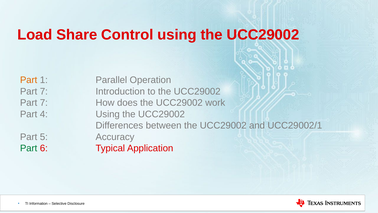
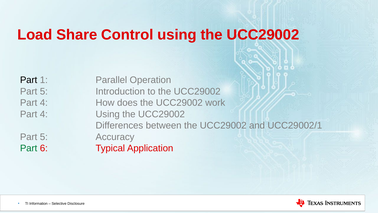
Part at (29, 80) colour: orange -> black
7 at (44, 91): 7 -> 5
7 at (44, 103): 7 -> 4
